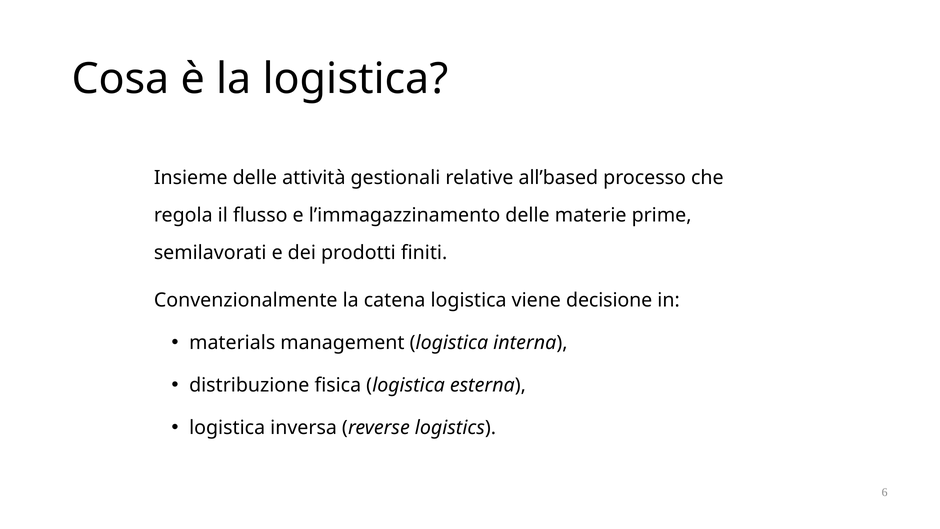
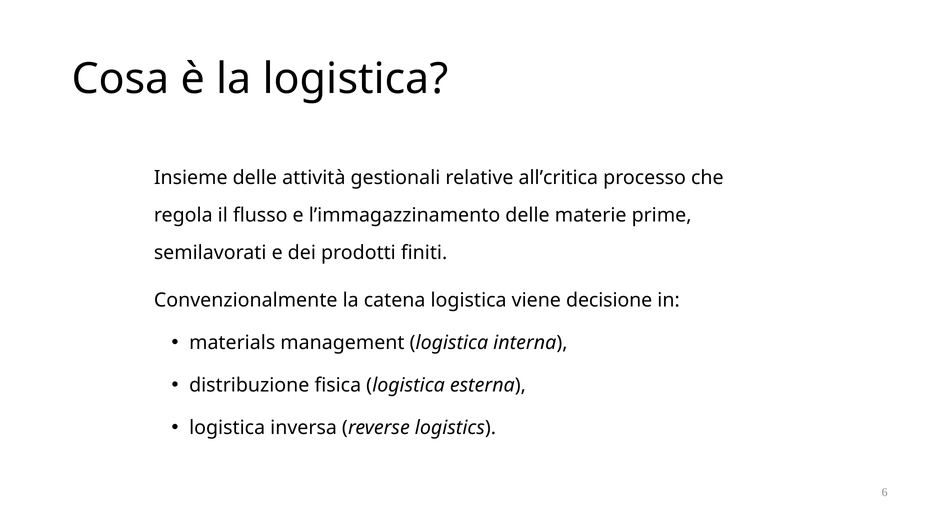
all’based: all’based -> all’critica
